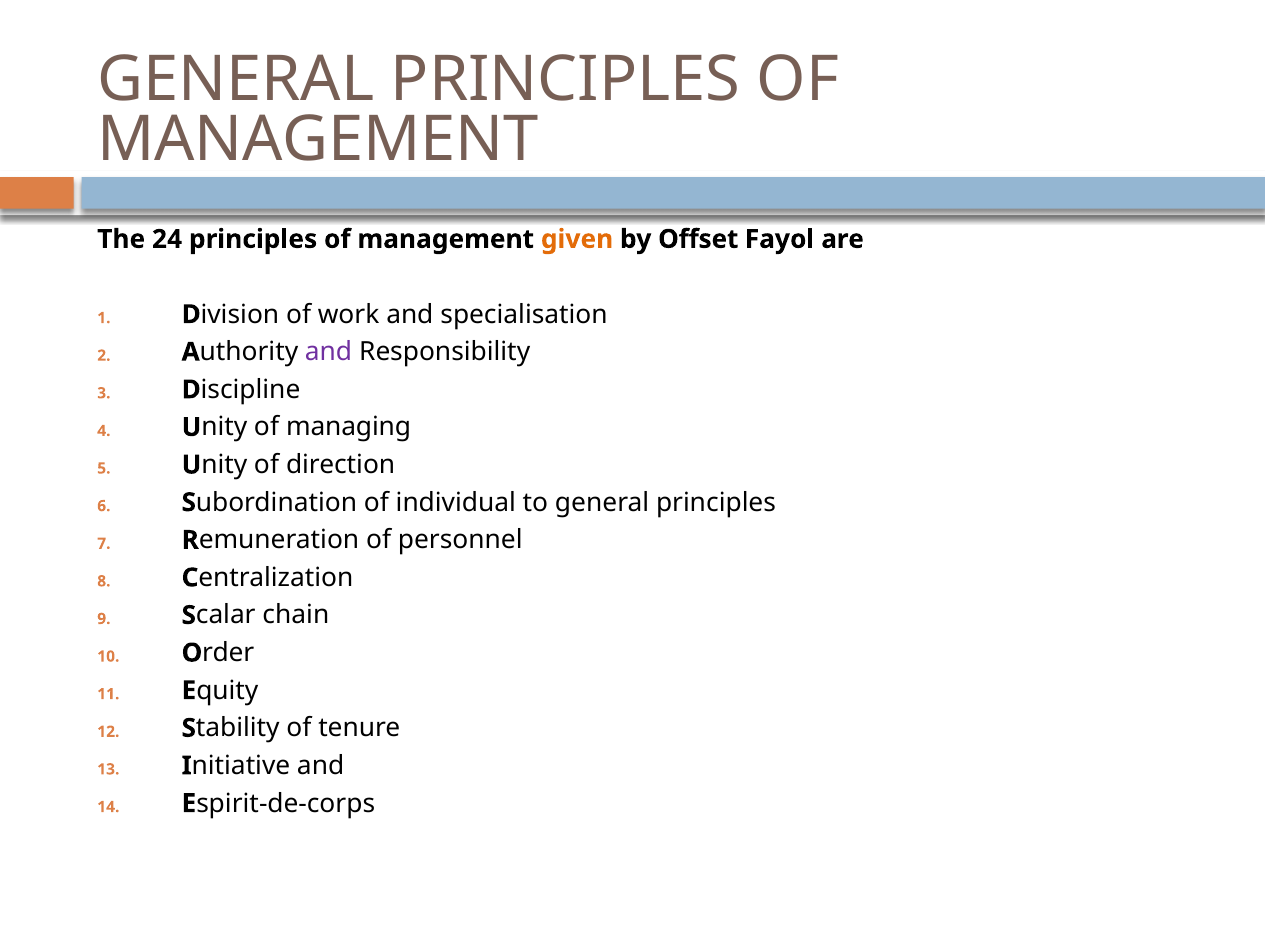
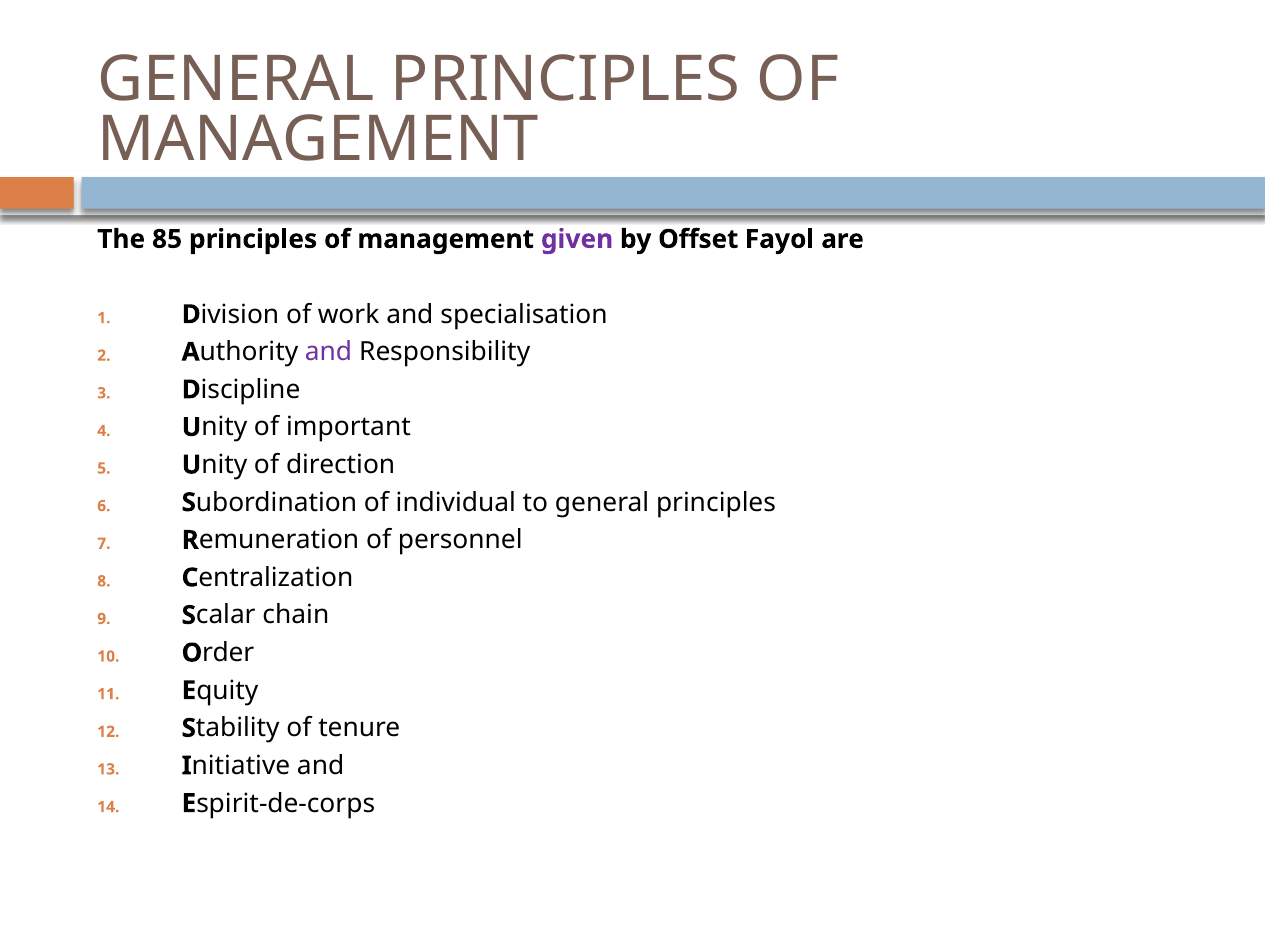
24: 24 -> 85
given colour: orange -> purple
managing: managing -> important
